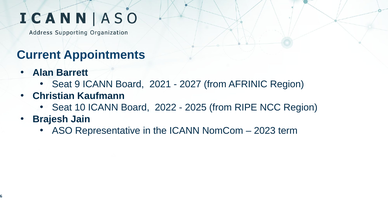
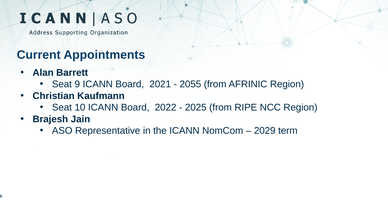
2027: 2027 -> 2055
2023: 2023 -> 2029
